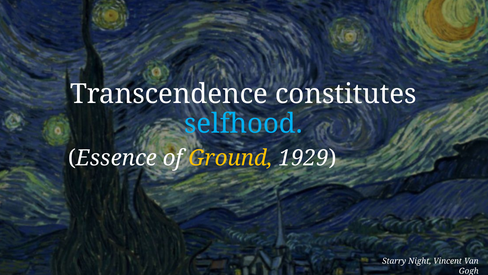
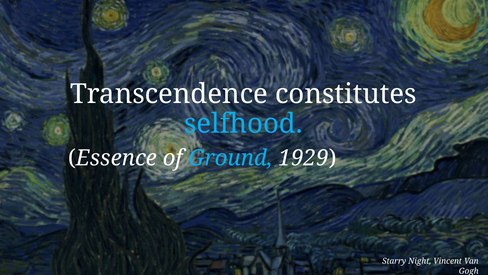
Ground colour: yellow -> light blue
